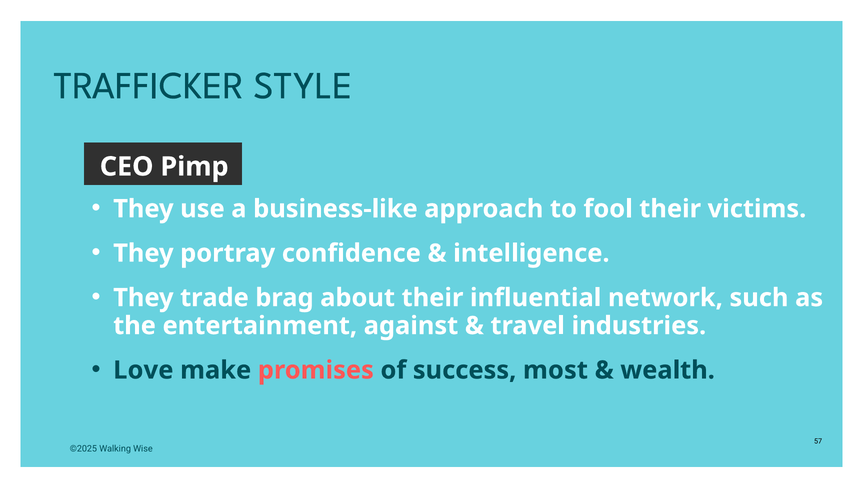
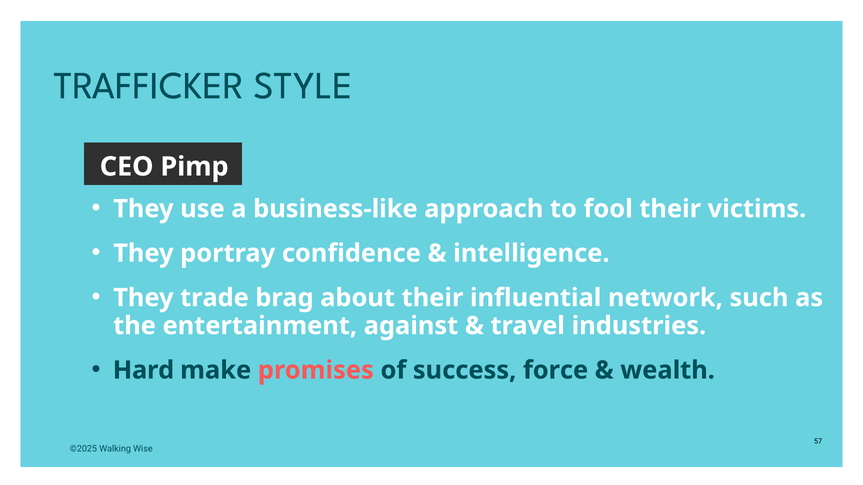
Love: Love -> Hard
most: most -> force
